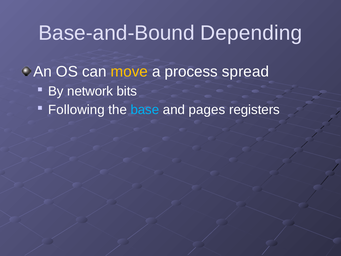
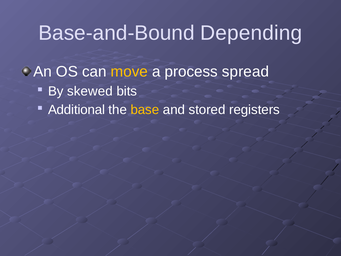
network: network -> skewed
Following: Following -> Additional
base colour: light blue -> yellow
pages: pages -> stored
